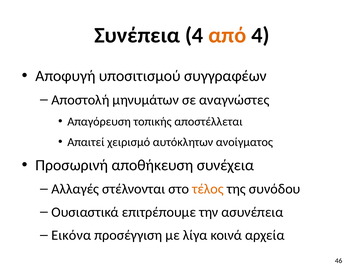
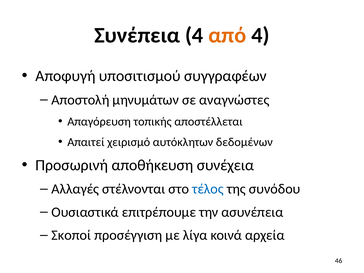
ανοίγματος: ανοίγματος -> δεδομένων
τέλος colour: orange -> blue
Εικόνα: Εικόνα -> Σκοποί
